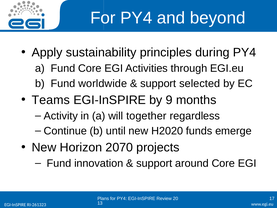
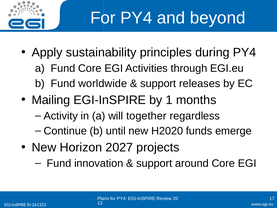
selected: selected -> releases
Teams: Teams -> Mailing
9: 9 -> 1
2070: 2070 -> 2027
